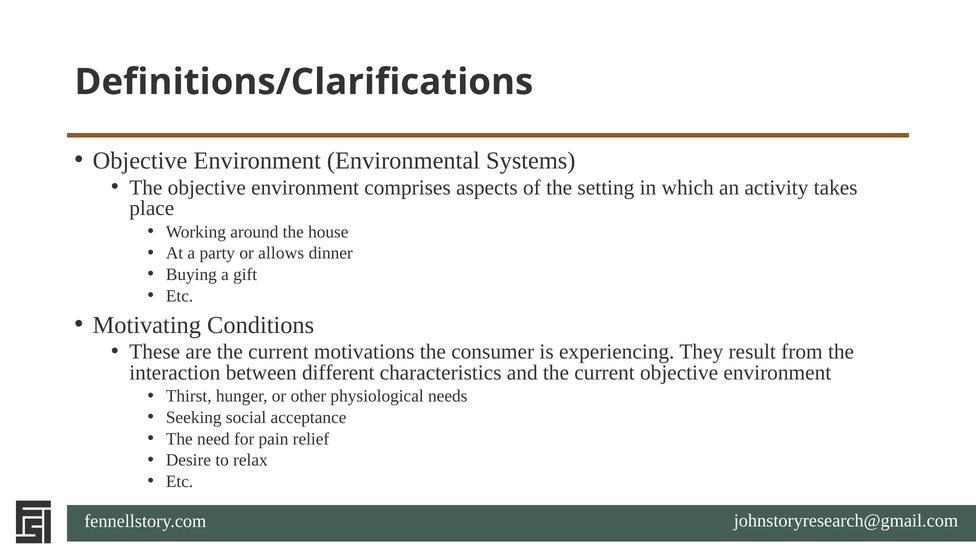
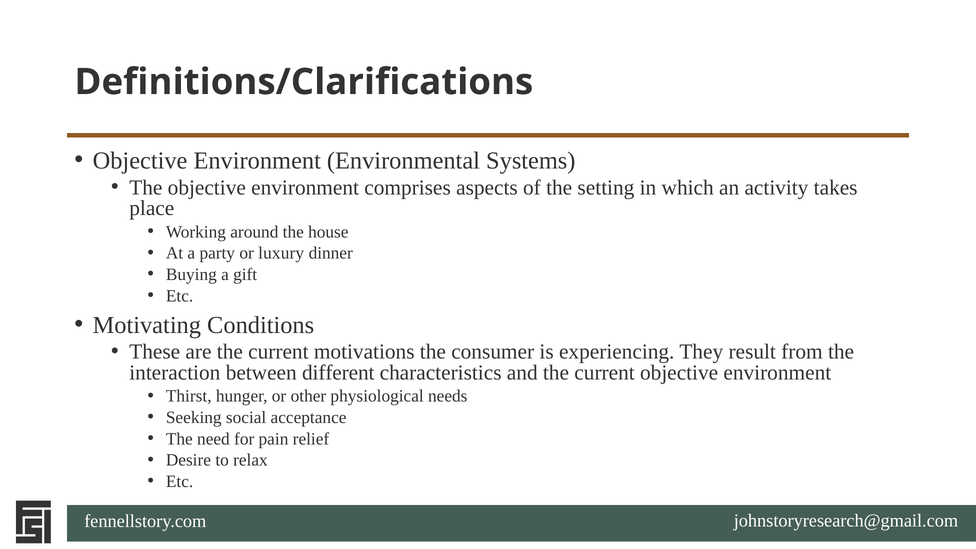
allows: allows -> luxury
